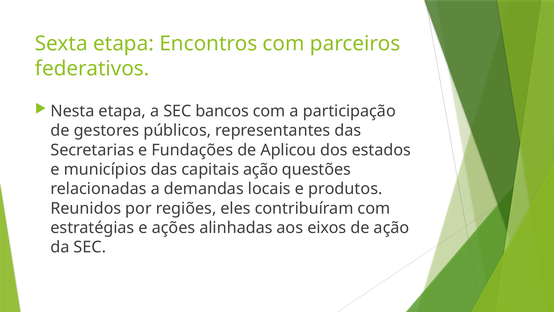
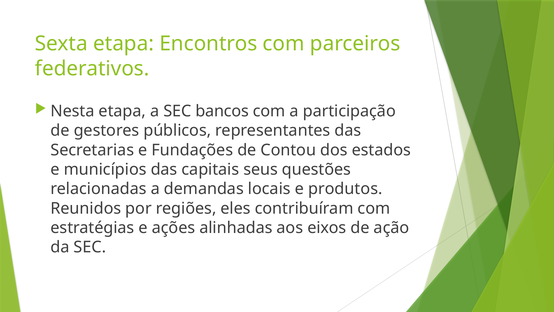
Aplicou: Aplicou -> Contou
capitais ação: ação -> seus
